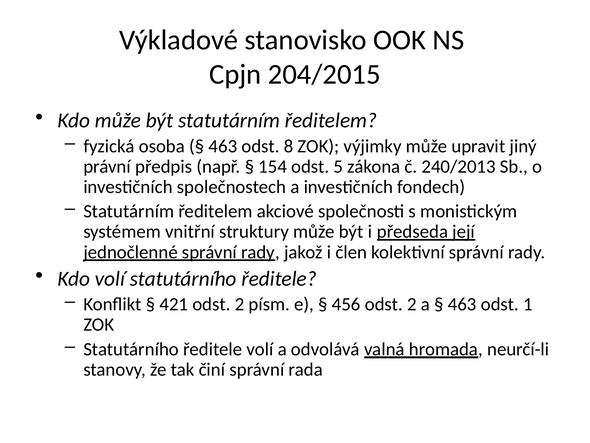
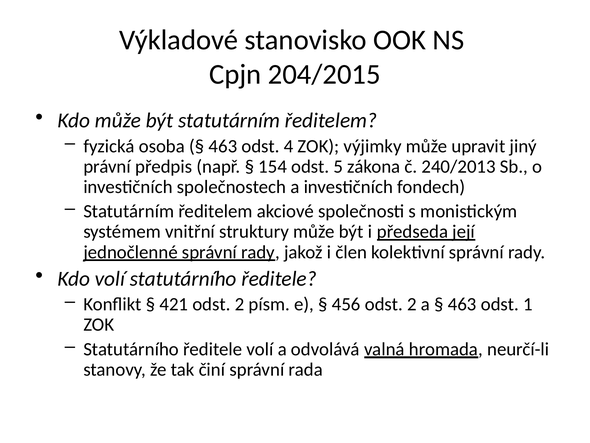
8: 8 -> 4
